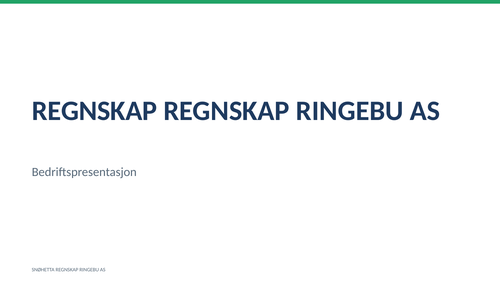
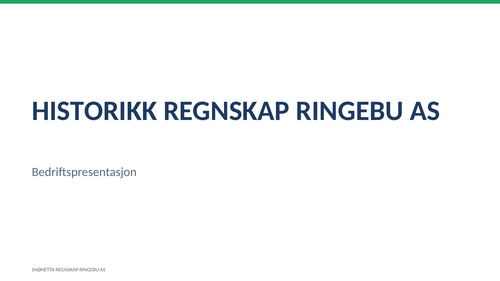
REGNSKAP at (95, 111): REGNSKAP -> HISTORIKK
